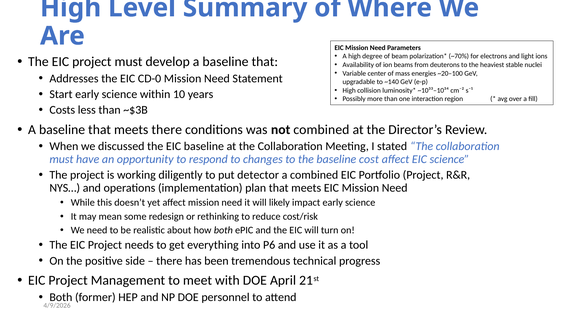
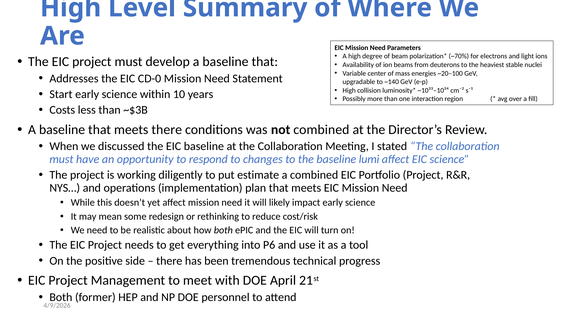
cost: cost -> lumi
detector: detector -> estimate
